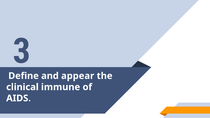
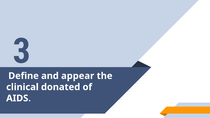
immune: immune -> donated
